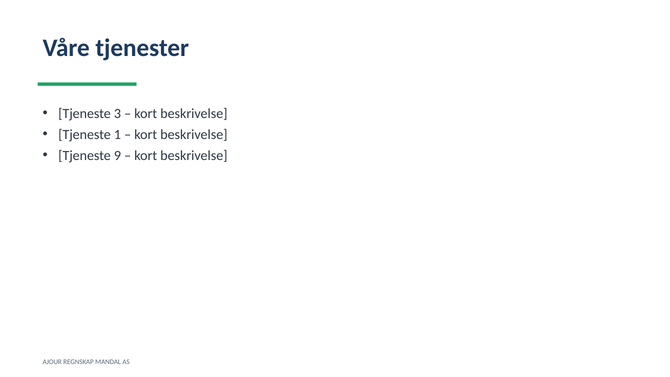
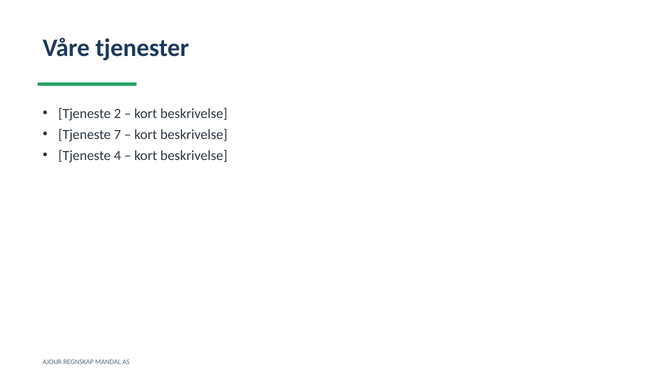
3: 3 -> 2
1: 1 -> 7
9: 9 -> 4
